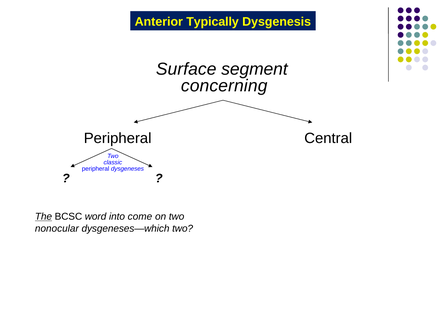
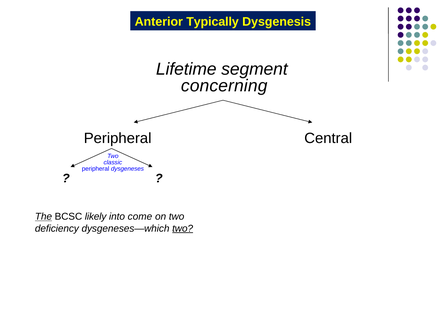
Surface: Surface -> Lifetime
word: word -> likely
nonocular: nonocular -> deficiency
two at (183, 229) underline: none -> present
